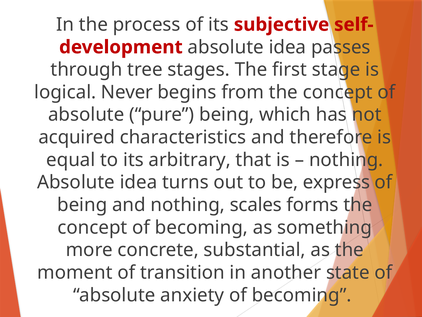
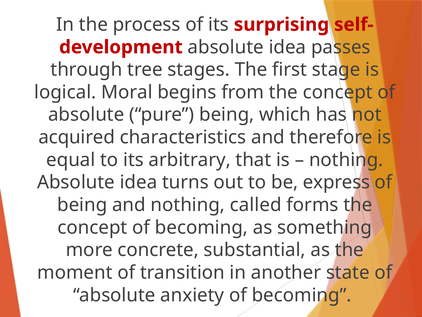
subjective: subjective -> surprising
Never: Never -> Moral
scales: scales -> called
